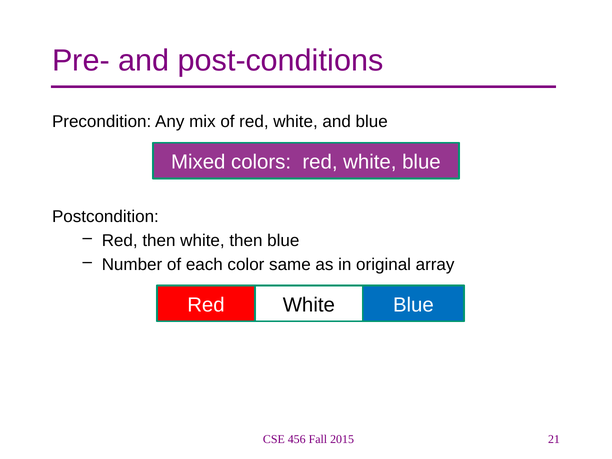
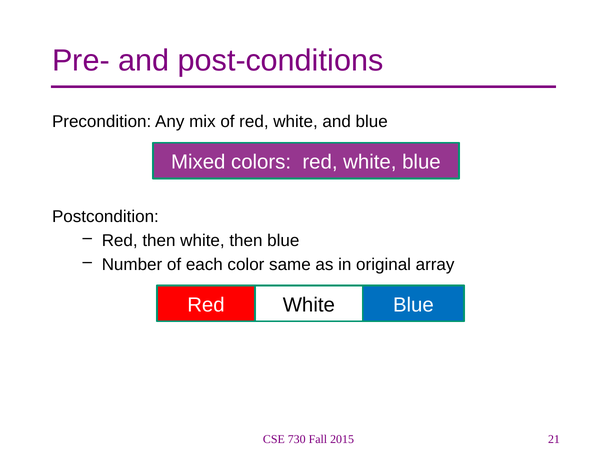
456: 456 -> 730
